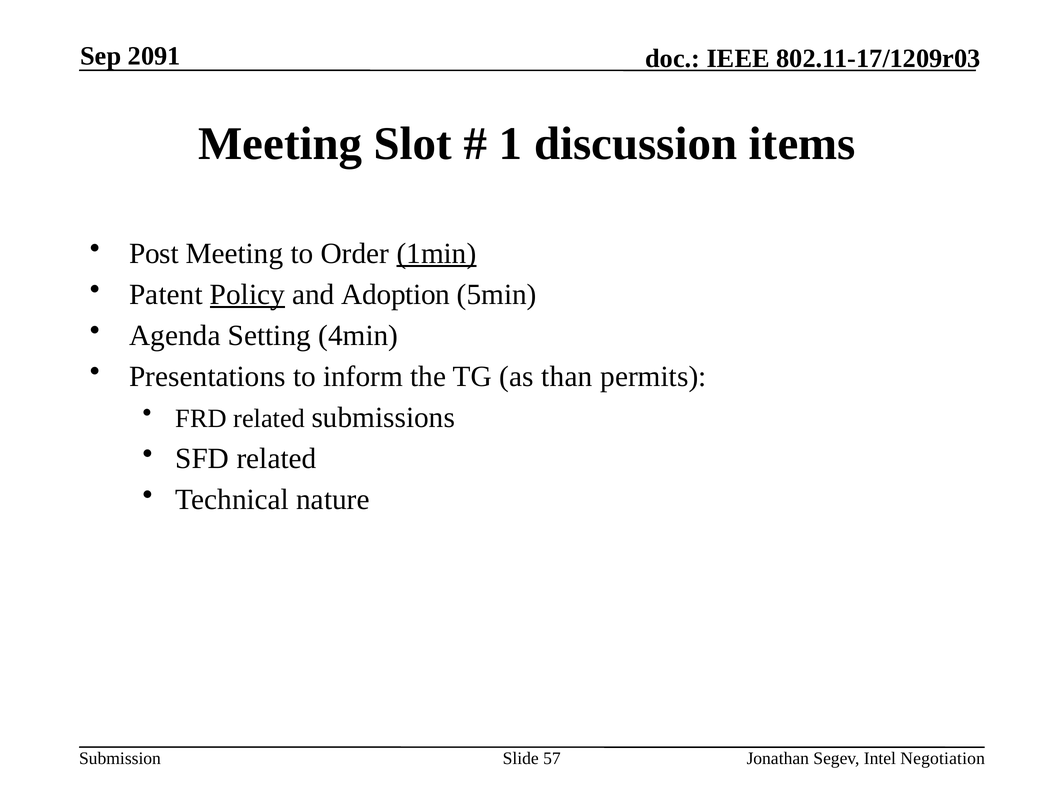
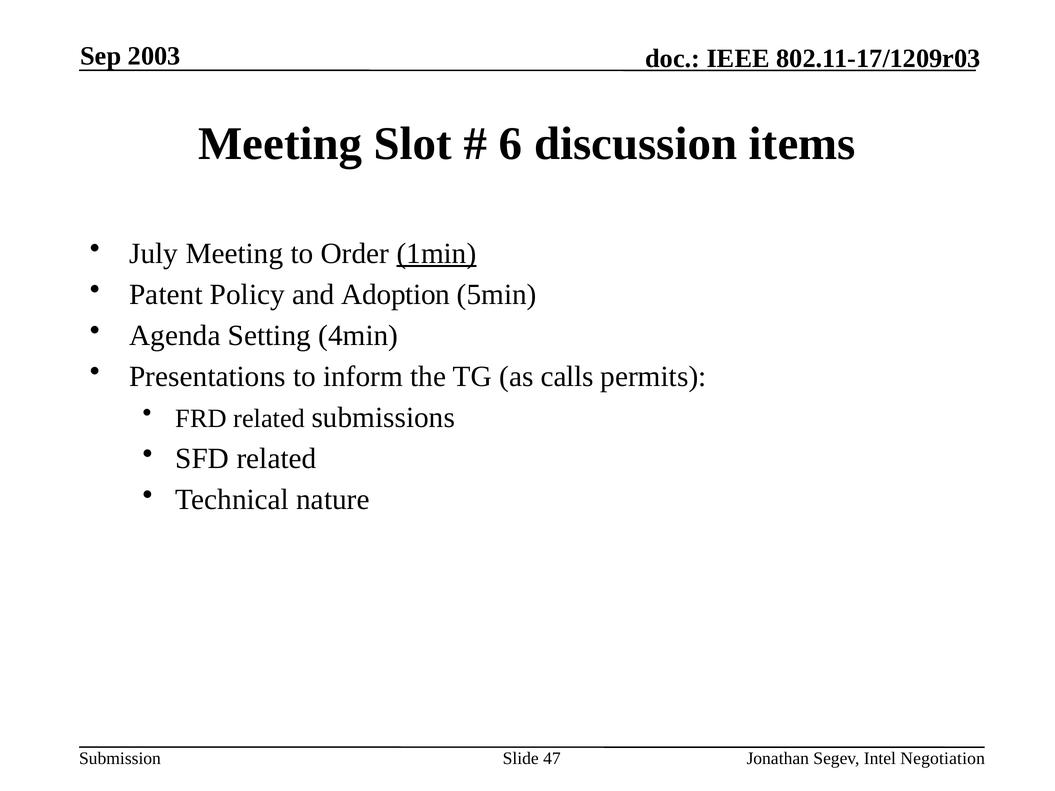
2091: 2091 -> 2003
1: 1 -> 6
Post: Post -> July
Policy underline: present -> none
than: than -> calls
57: 57 -> 47
